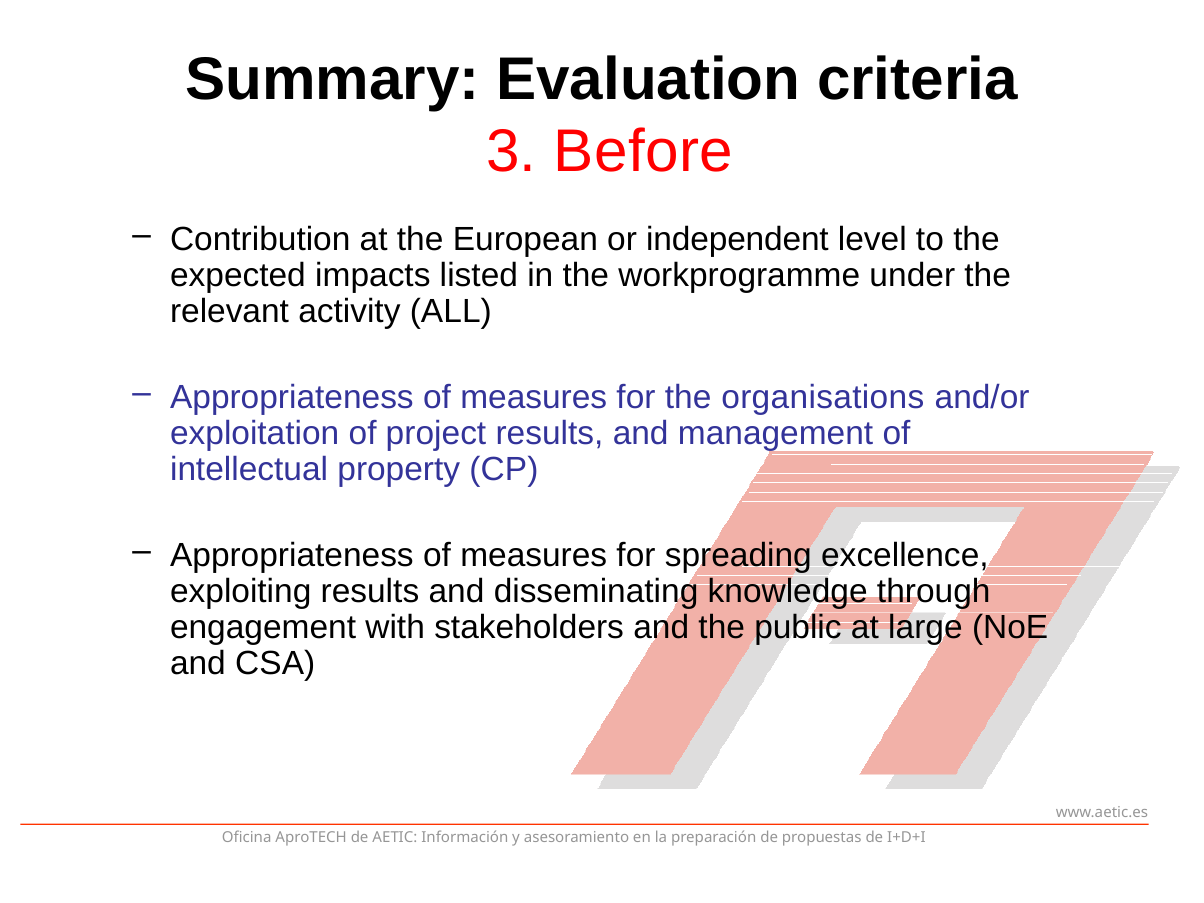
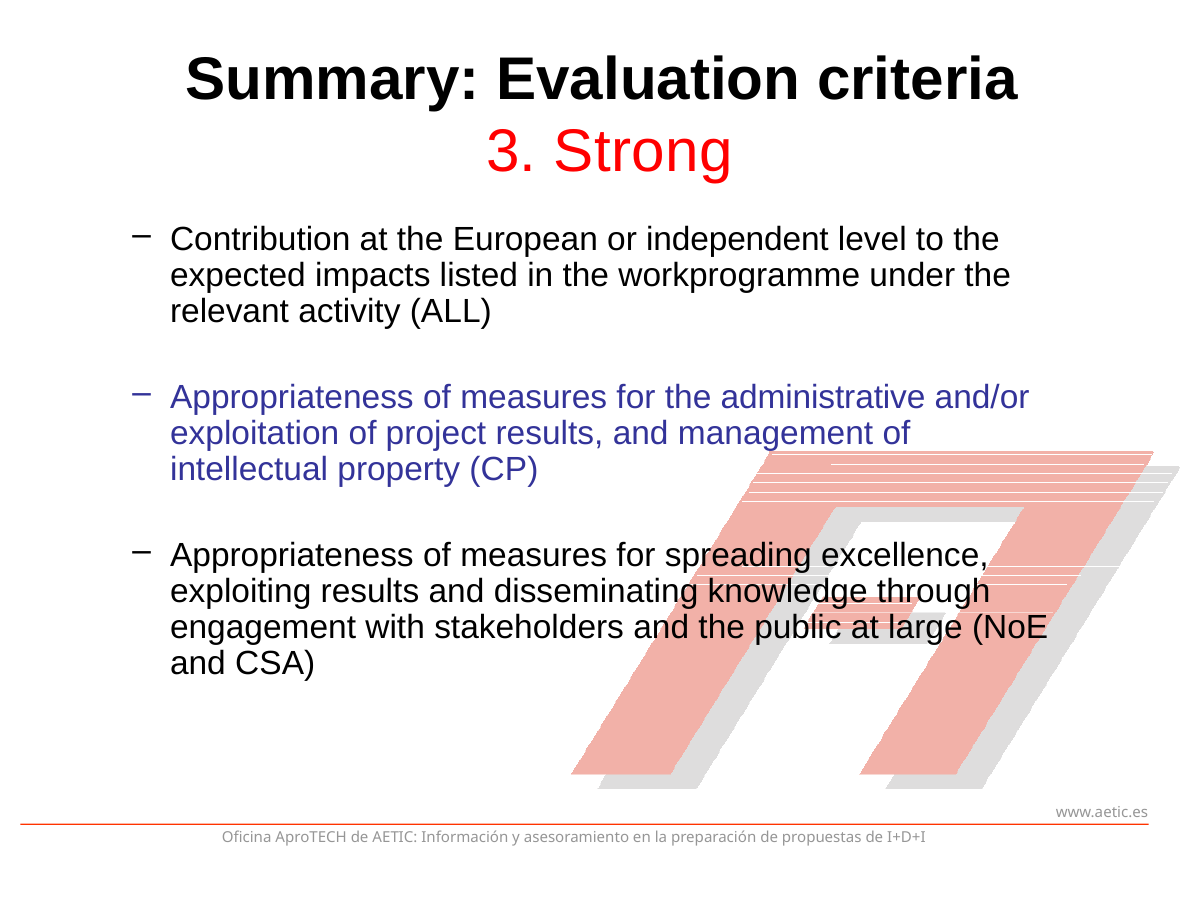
Before: Before -> Strong
organisations: organisations -> administrative
